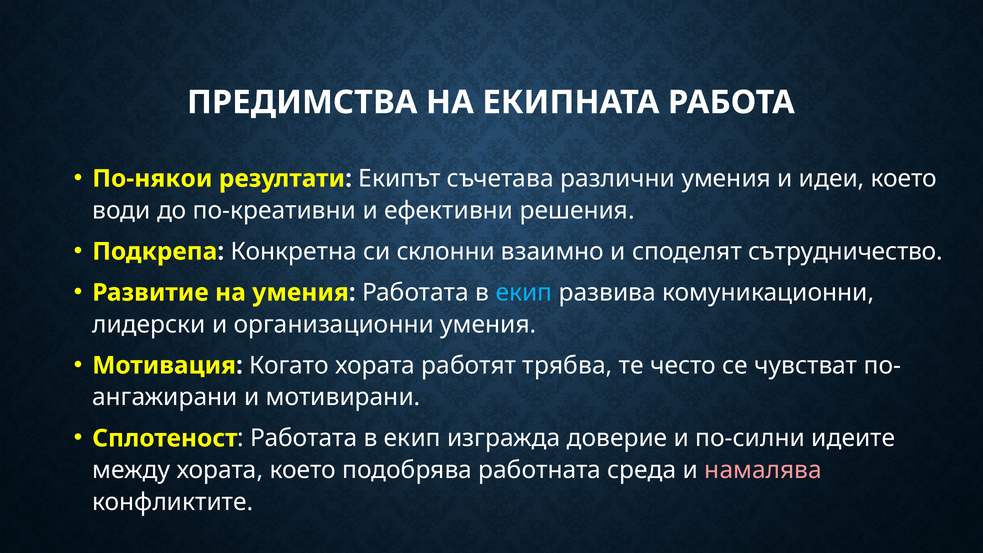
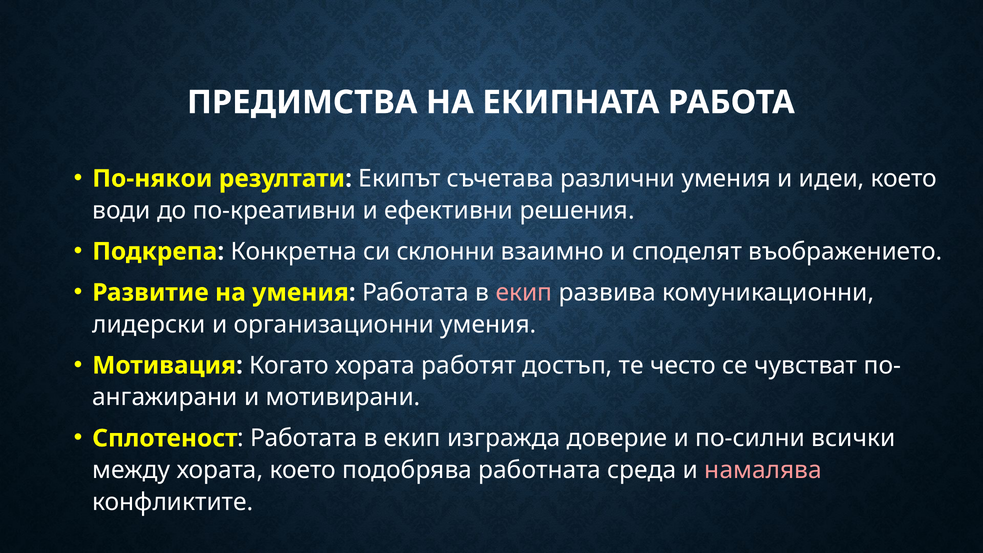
сътрудничество: сътрудничество -> въображението
екип at (524, 293) colour: light blue -> pink
трябва: трябва -> достъп
идеите: идеите -> всички
